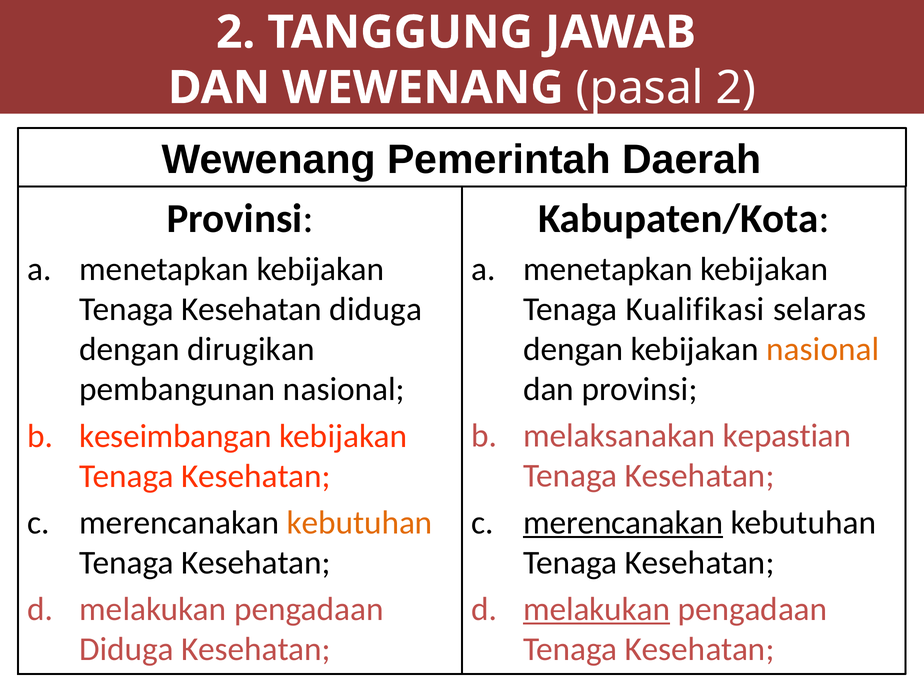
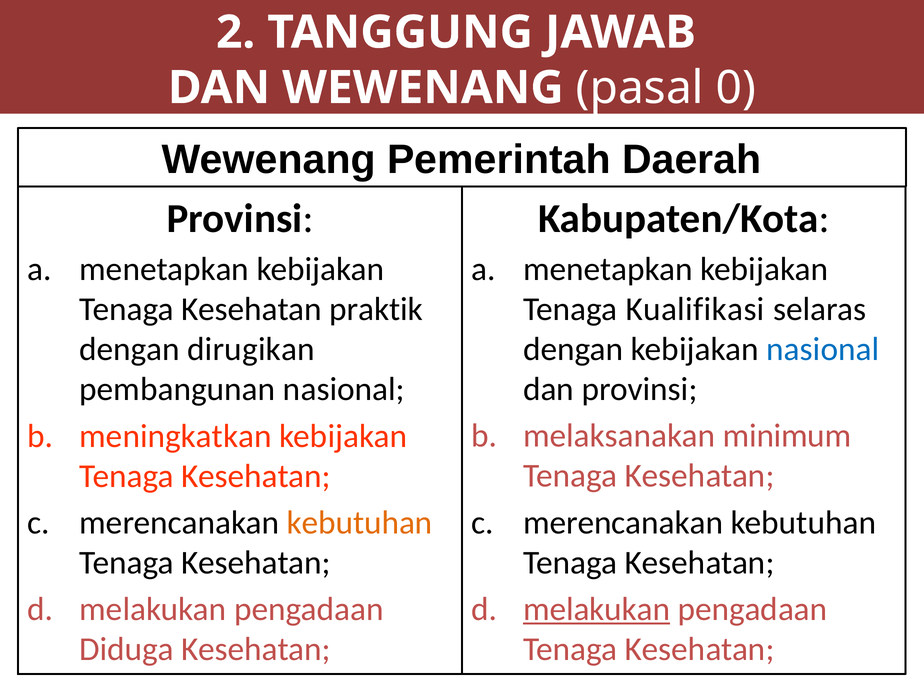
pasal 2: 2 -> 0
Kesehatan diduga: diduga -> praktik
nasional at (823, 349) colour: orange -> blue
keseimbangan: keseimbangan -> meningkatkan
kepastian: kepastian -> minimum
merencanakan at (623, 523) underline: present -> none
